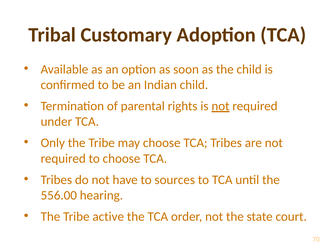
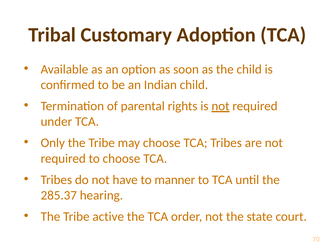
sources: sources -> manner
556.00: 556.00 -> 285.37
